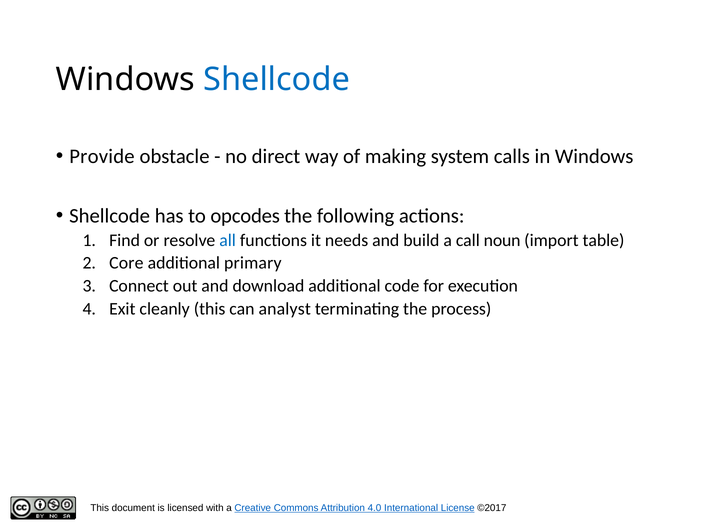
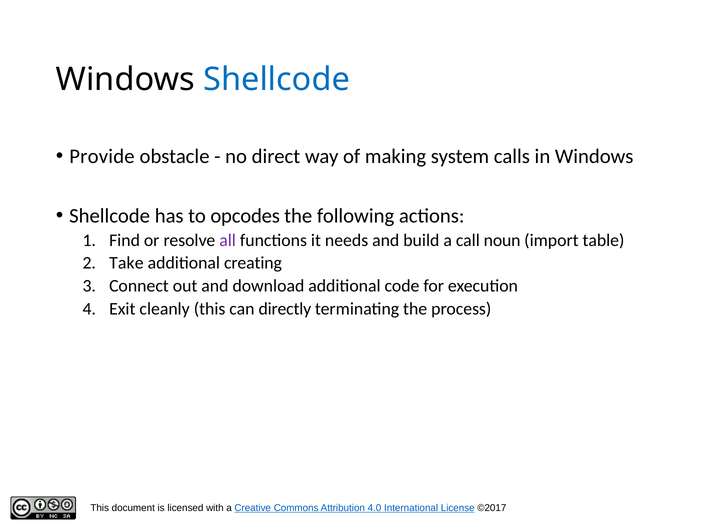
all colour: blue -> purple
Core: Core -> Take
primary: primary -> creating
analyst: analyst -> directly
